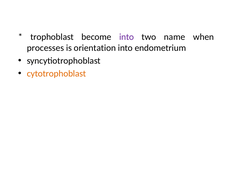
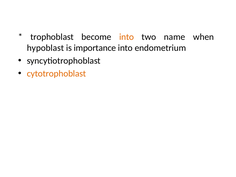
into at (127, 37) colour: purple -> orange
processes: processes -> hypoblast
orientation: orientation -> importance
